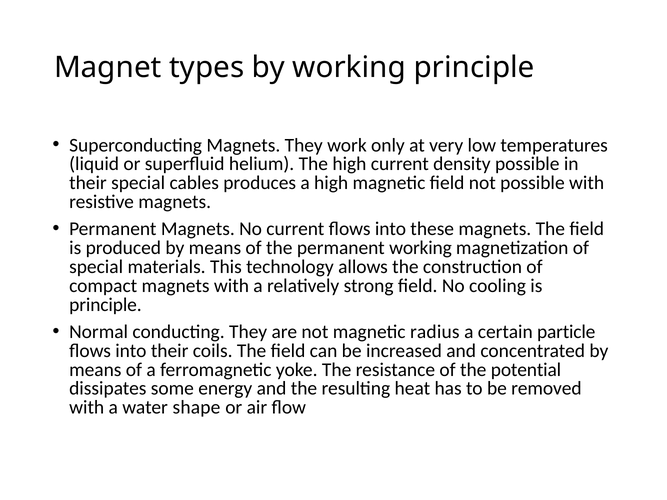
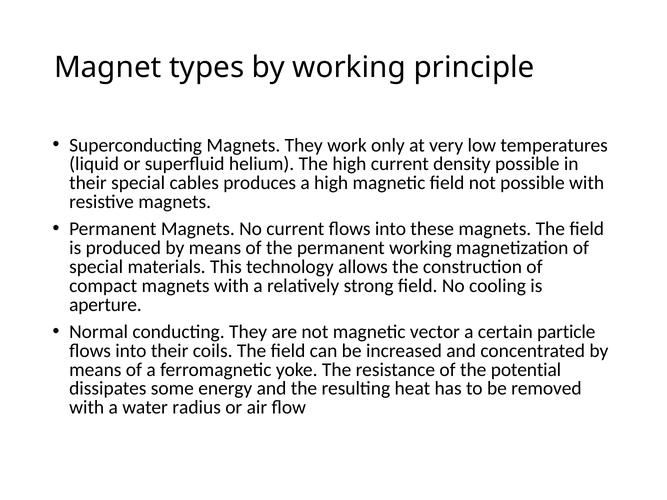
principle at (105, 305): principle -> aperture
radius: radius -> vector
shape: shape -> radius
